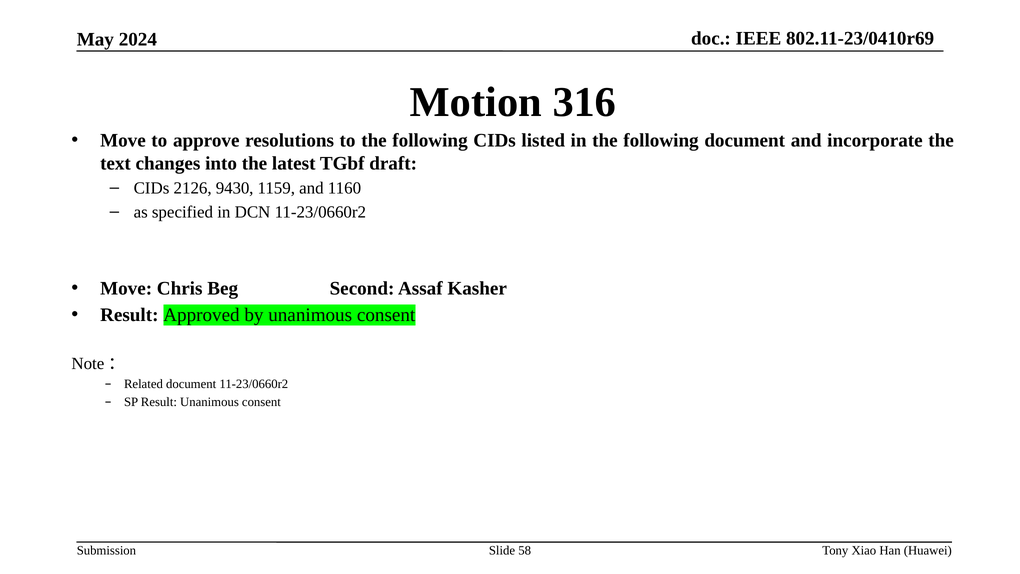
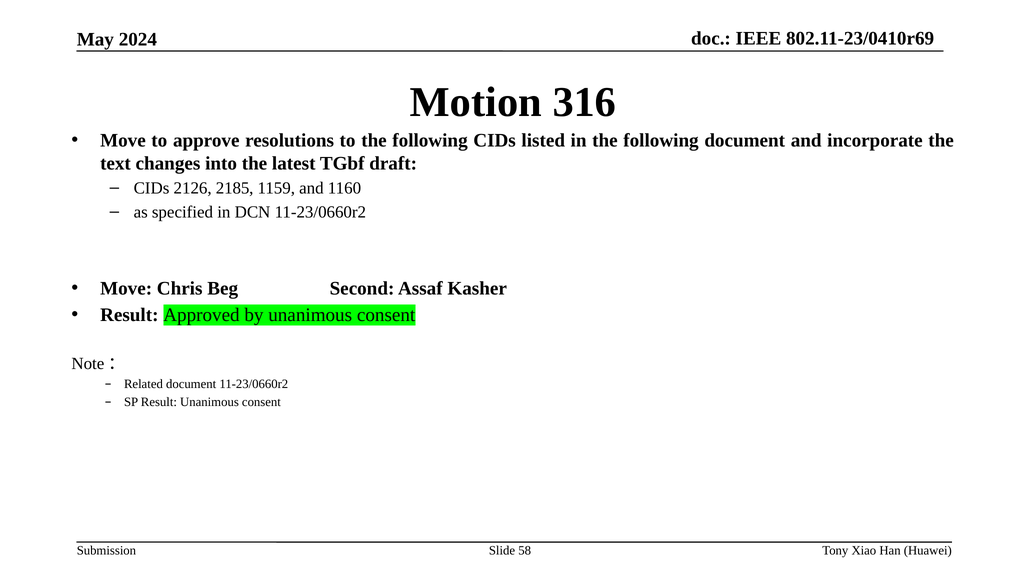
9430: 9430 -> 2185
